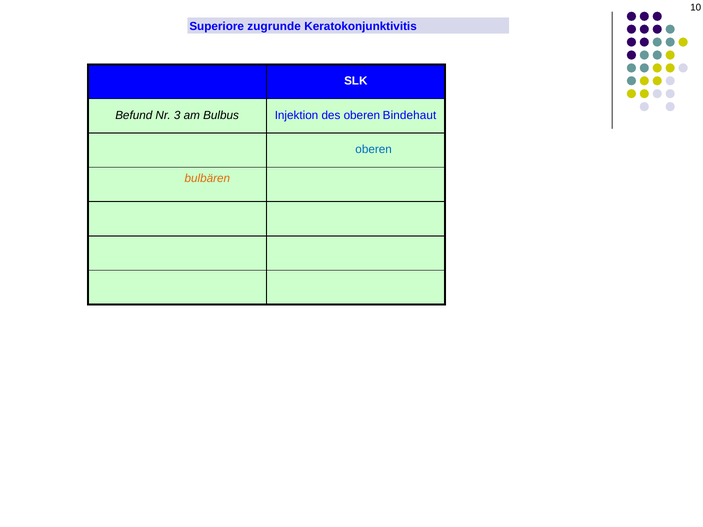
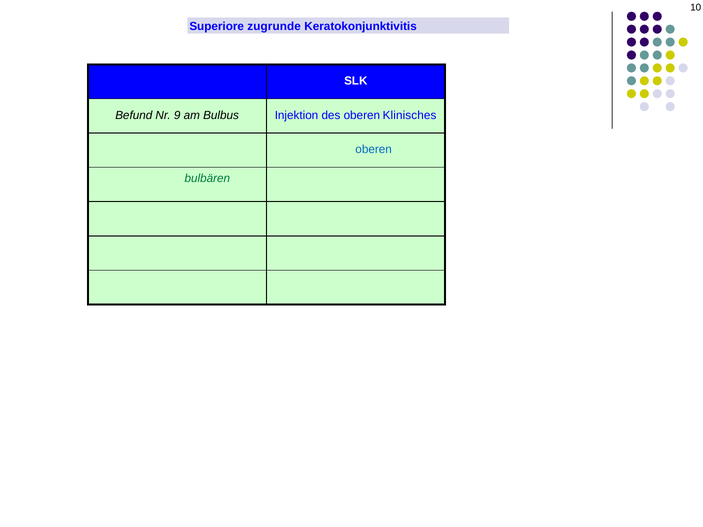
3: 3 -> 9
Bindehaut: Bindehaut -> Klinisches
bulbären at (207, 178) colour: orange -> green
2 at (218, 190): 2 -> 1
